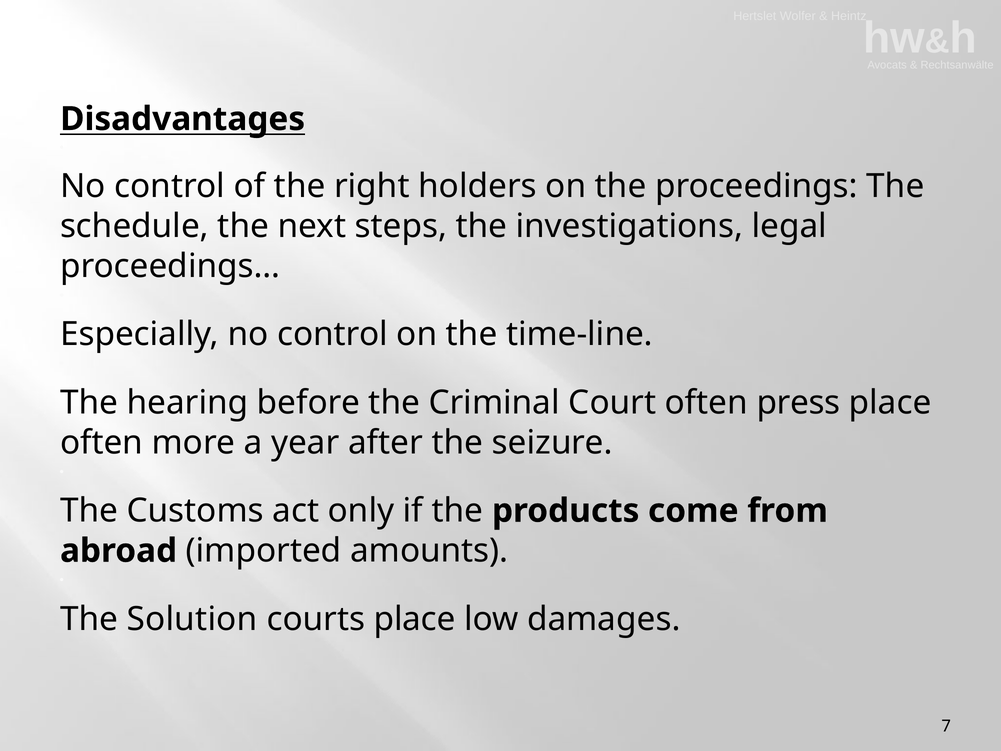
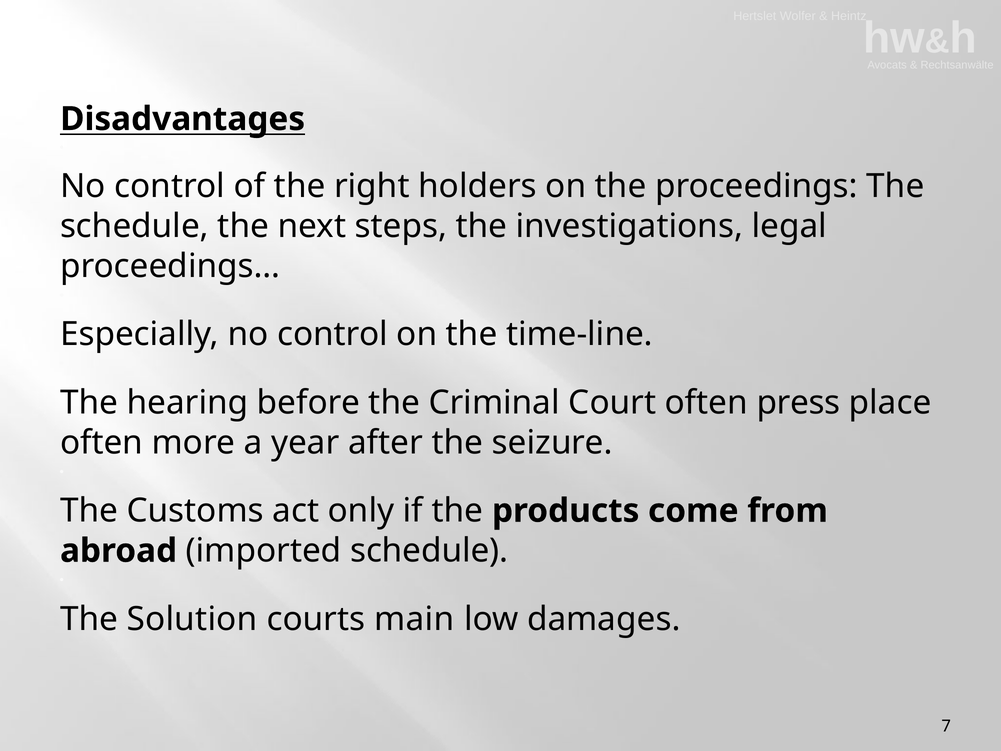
imported amounts: amounts -> schedule
courts place: place -> main
